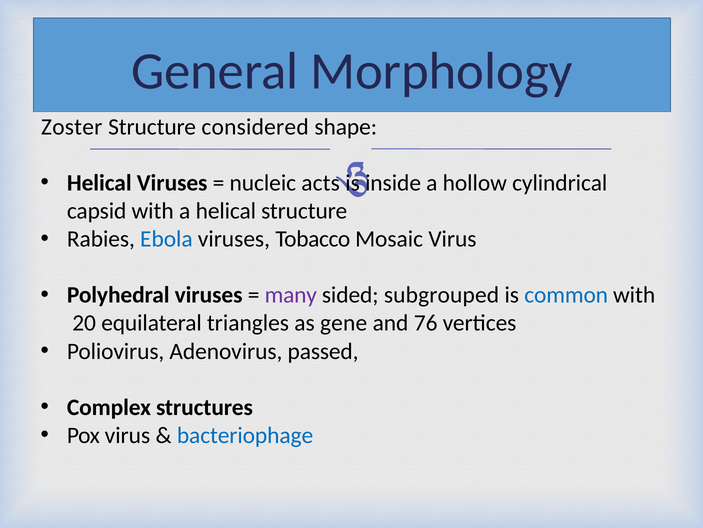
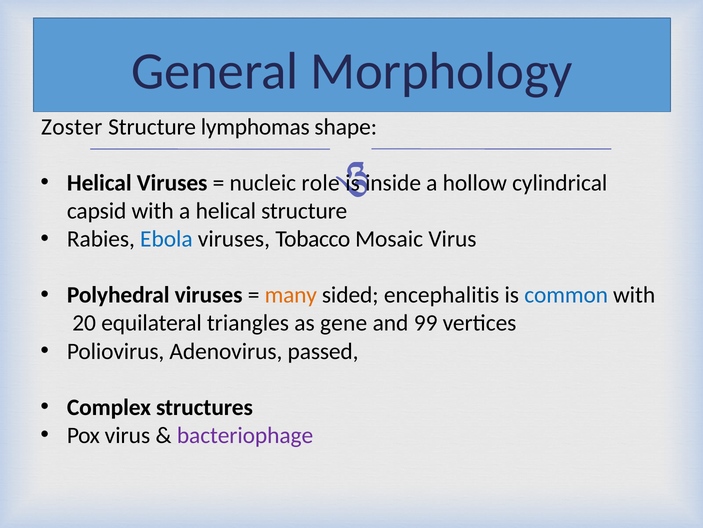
considered: considered -> lymphomas
acts: acts -> role
many colour: purple -> orange
subgrouped: subgrouped -> encephalitis
76: 76 -> 99
bacteriophage colour: blue -> purple
